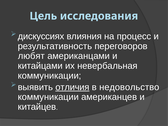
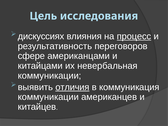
процесс underline: none -> present
любят: любят -> сфере
недовольство: недовольство -> коммуникация
